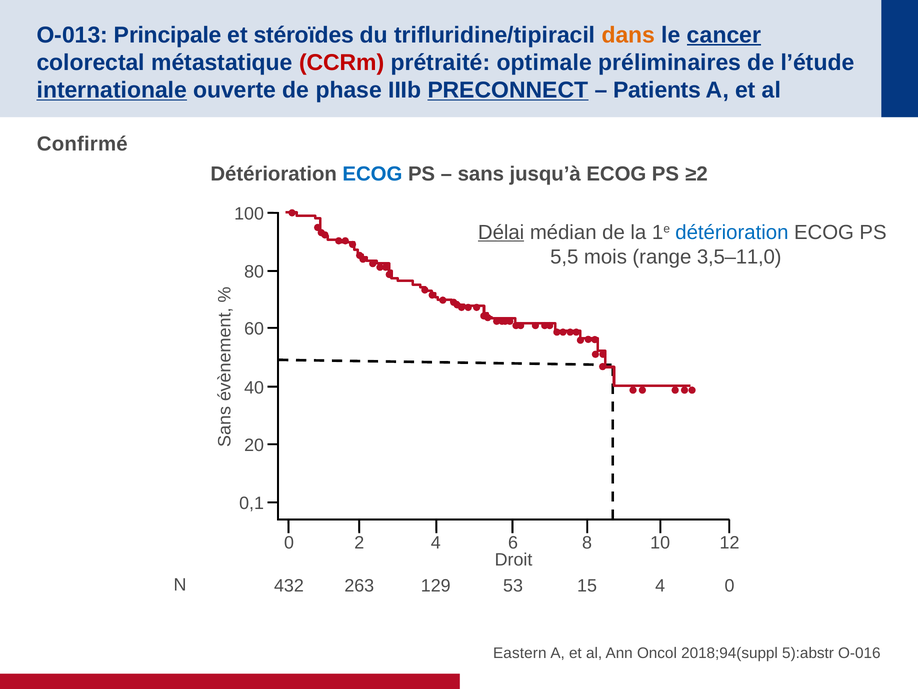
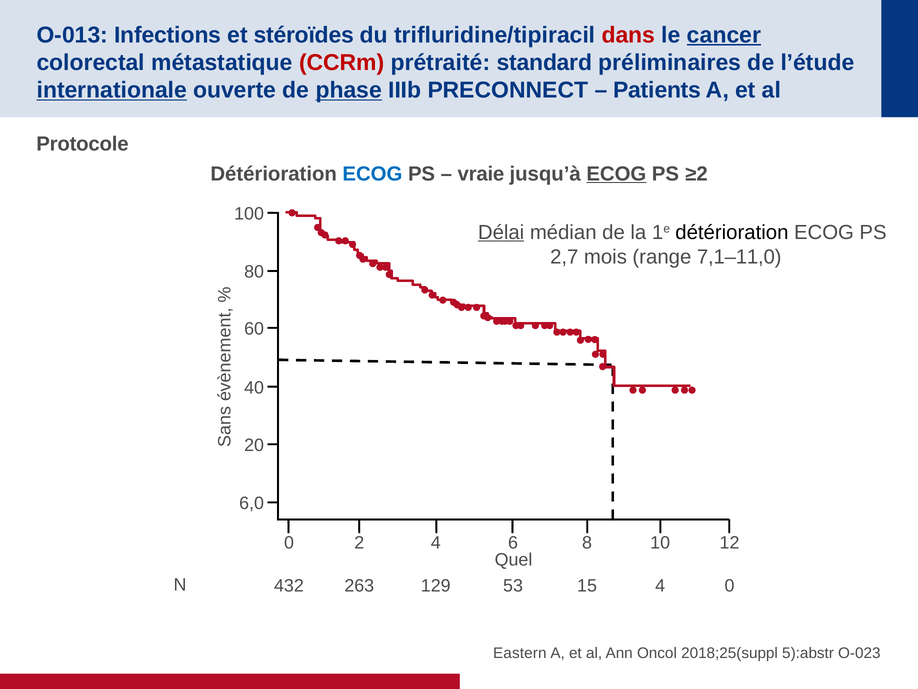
Principale: Principale -> Infections
dans colour: orange -> red
optimale: optimale -> standard
phase underline: none -> present
PRECONNECT underline: present -> none
Confirmé: Confirmé -> Protocole
sans: sans -> vraie
ECOG at (616, 174) underline: none -> present
détérioration at (732, 232) colour: blue -> black
5,5: 5,5 -> 2,7
3,5–11,0: 3,5–11,0 -> 7,1–11,0
0,1: 0,1 -> 6,0
Droit: Droit -> Quel
2018;94(suppl: 2018;94(suppl -> 2018;25(suppl
O-016: O-016 -> O-023
